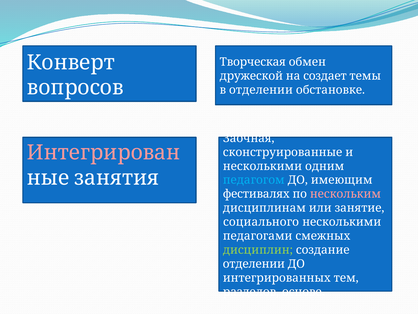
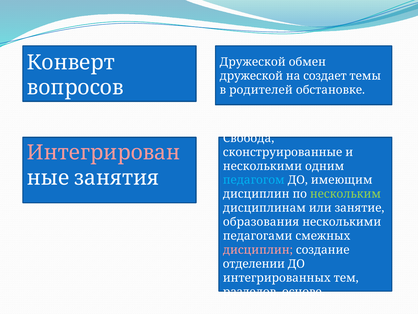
Творческая at (253, 62): Творческая -> Дружеской
в отделении: отделении -> родителей
Заочная: Заочная -> Свобода
фестивалях at (256, 194): фестивалях -> дисциплин
нескольким colour: pink -> light green
социального: социального -> образования
дисциплин at (258, 250) colour: light green -> pink
